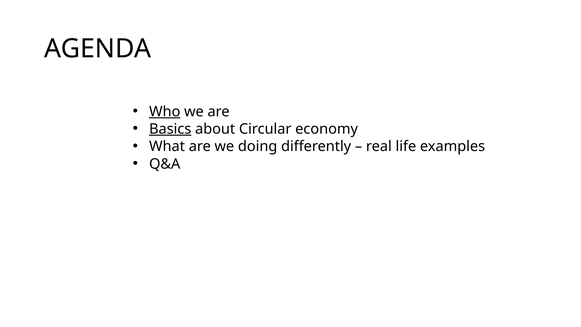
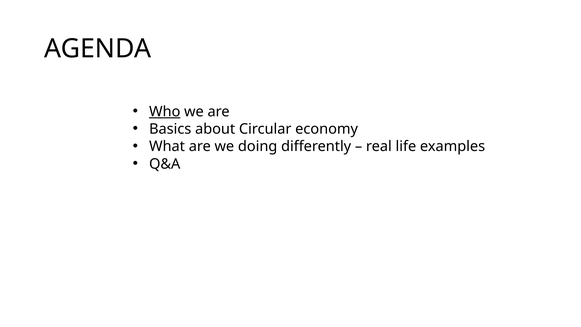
Basics underline: present -> none
